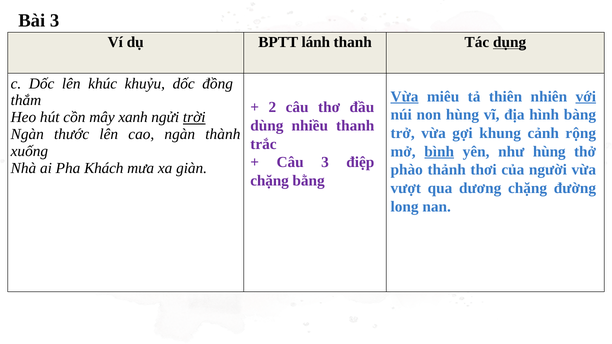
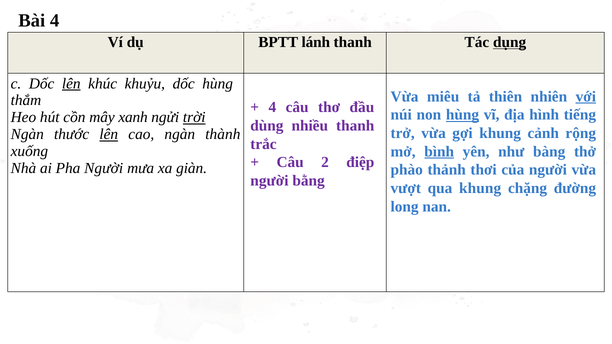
Bài 3: 3 -> 4
lên at (71, 84) underline: none -> present
dốc đồng: đồng -> hùng
Vừa at (405, 97) underline: present -> none
2 at (272, 107): 2 -> 4
hùng at (462, 115) underline: none -> present
bàng: bàng -> tiếng
lên at (109, 134) underline: none -> present
như hùng: hùng -> bàng
Câu 3: 3 -> 2
Pha Khách: Khách -> Người
chặng at (270, 181): chặng -> người
qua dương: dương -> khung
